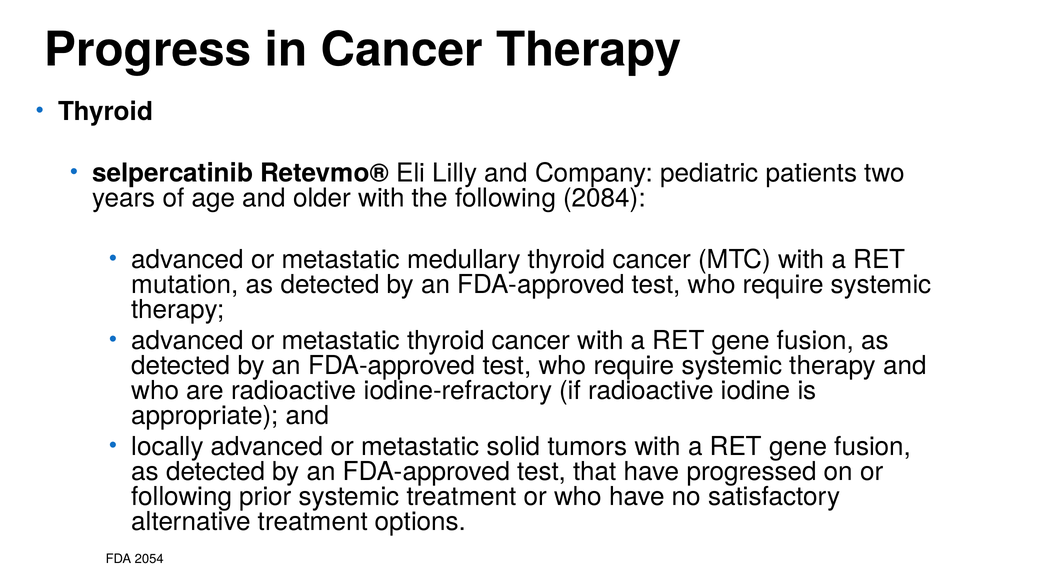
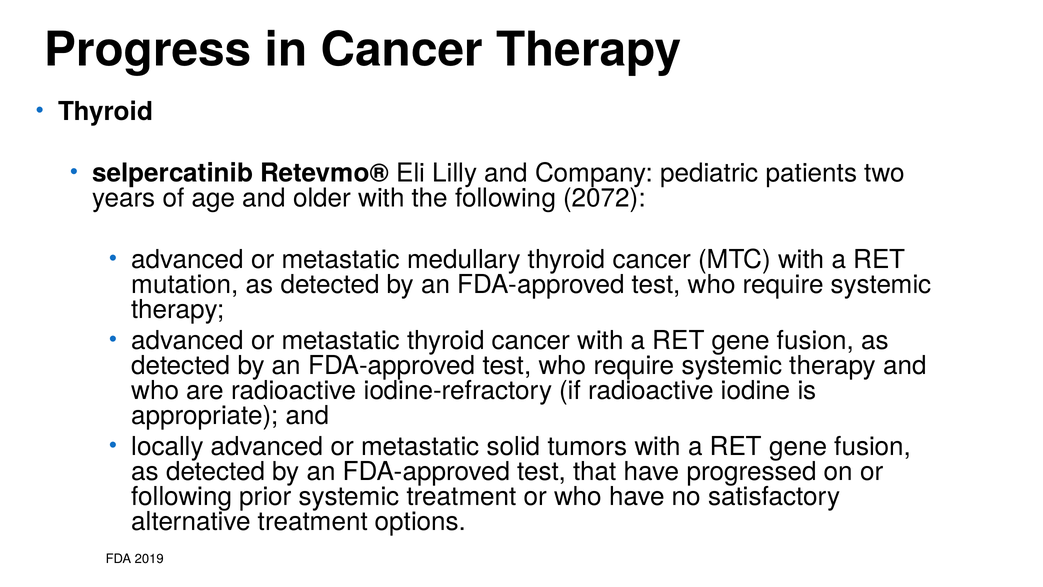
2084: 2084 -> 2072
2054: 2054 -> 2019
